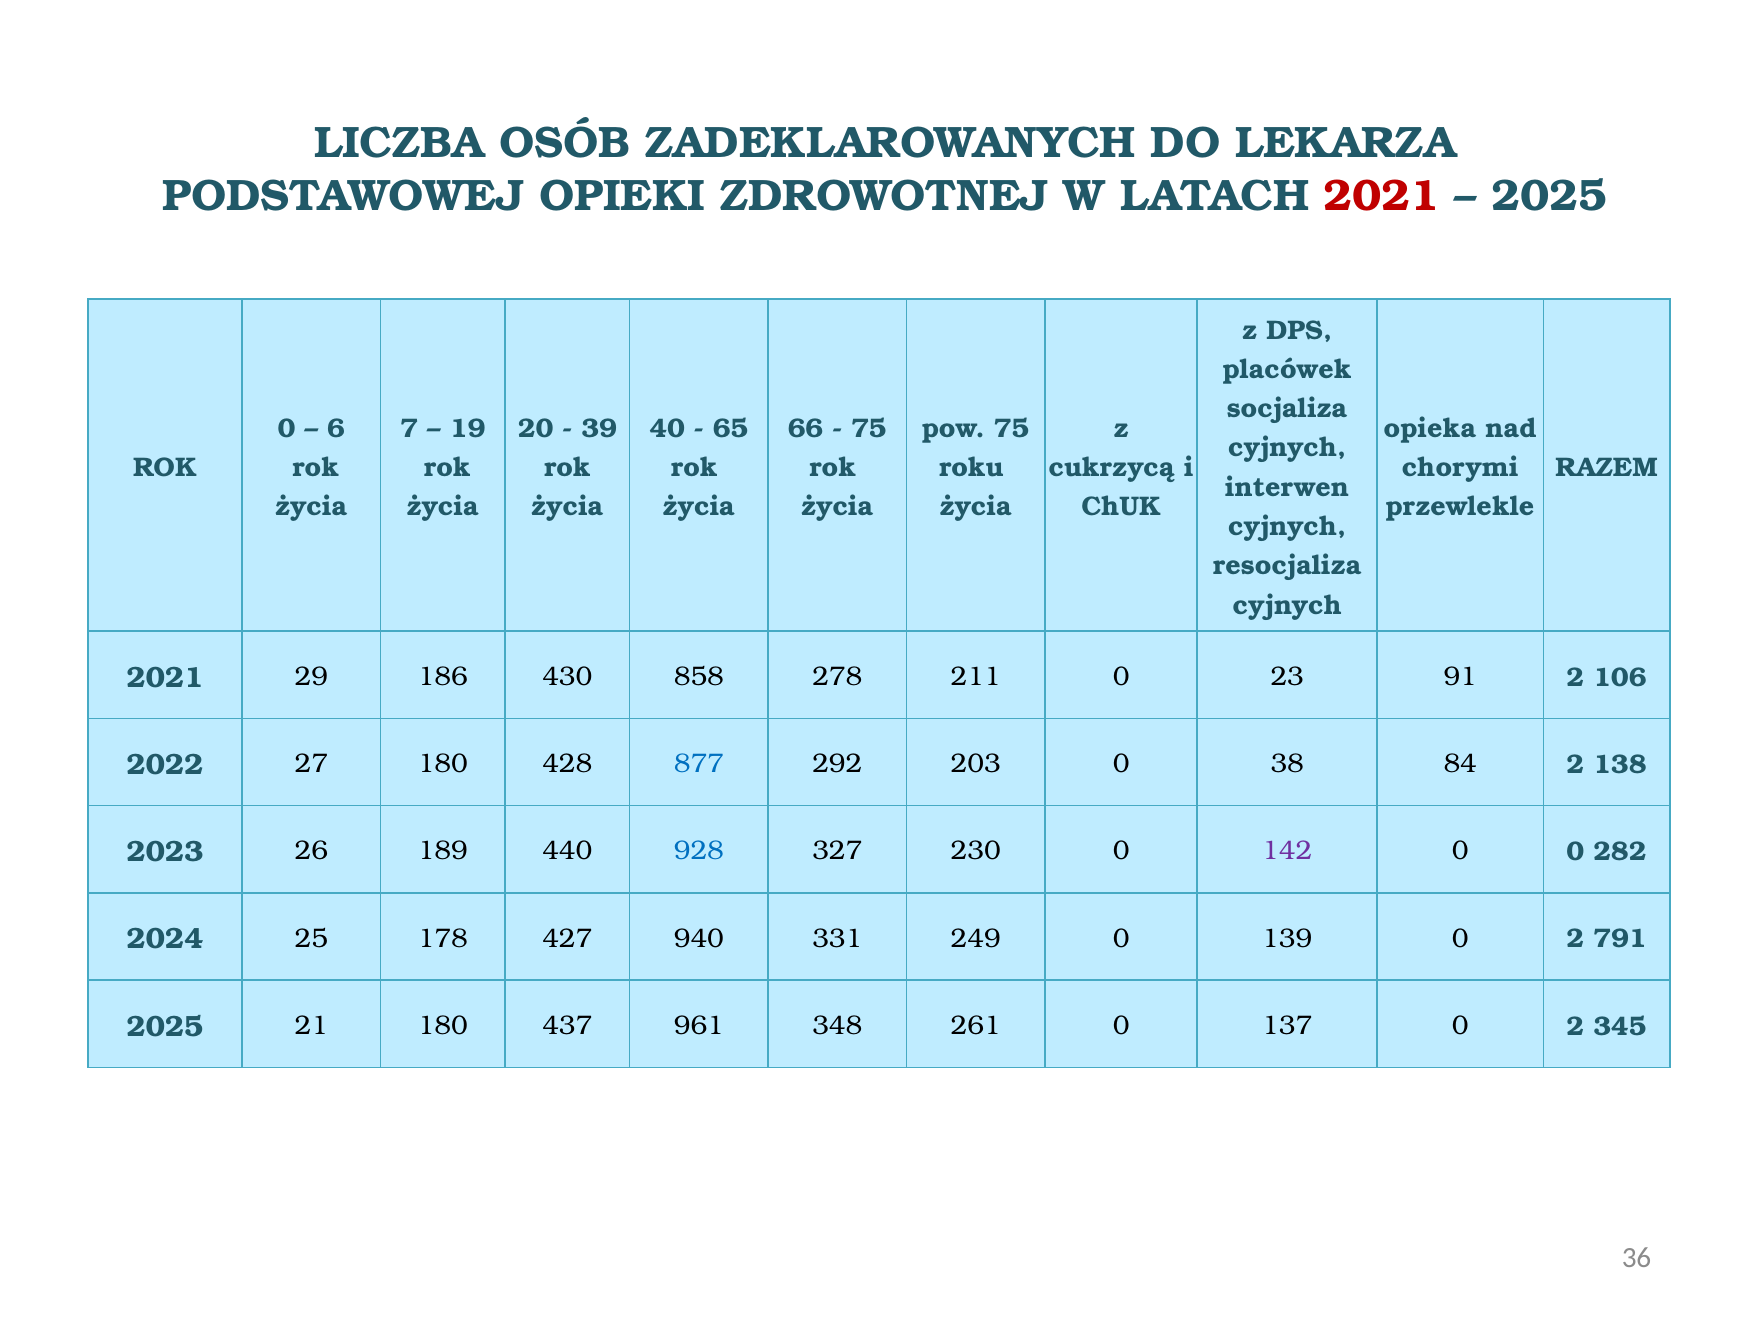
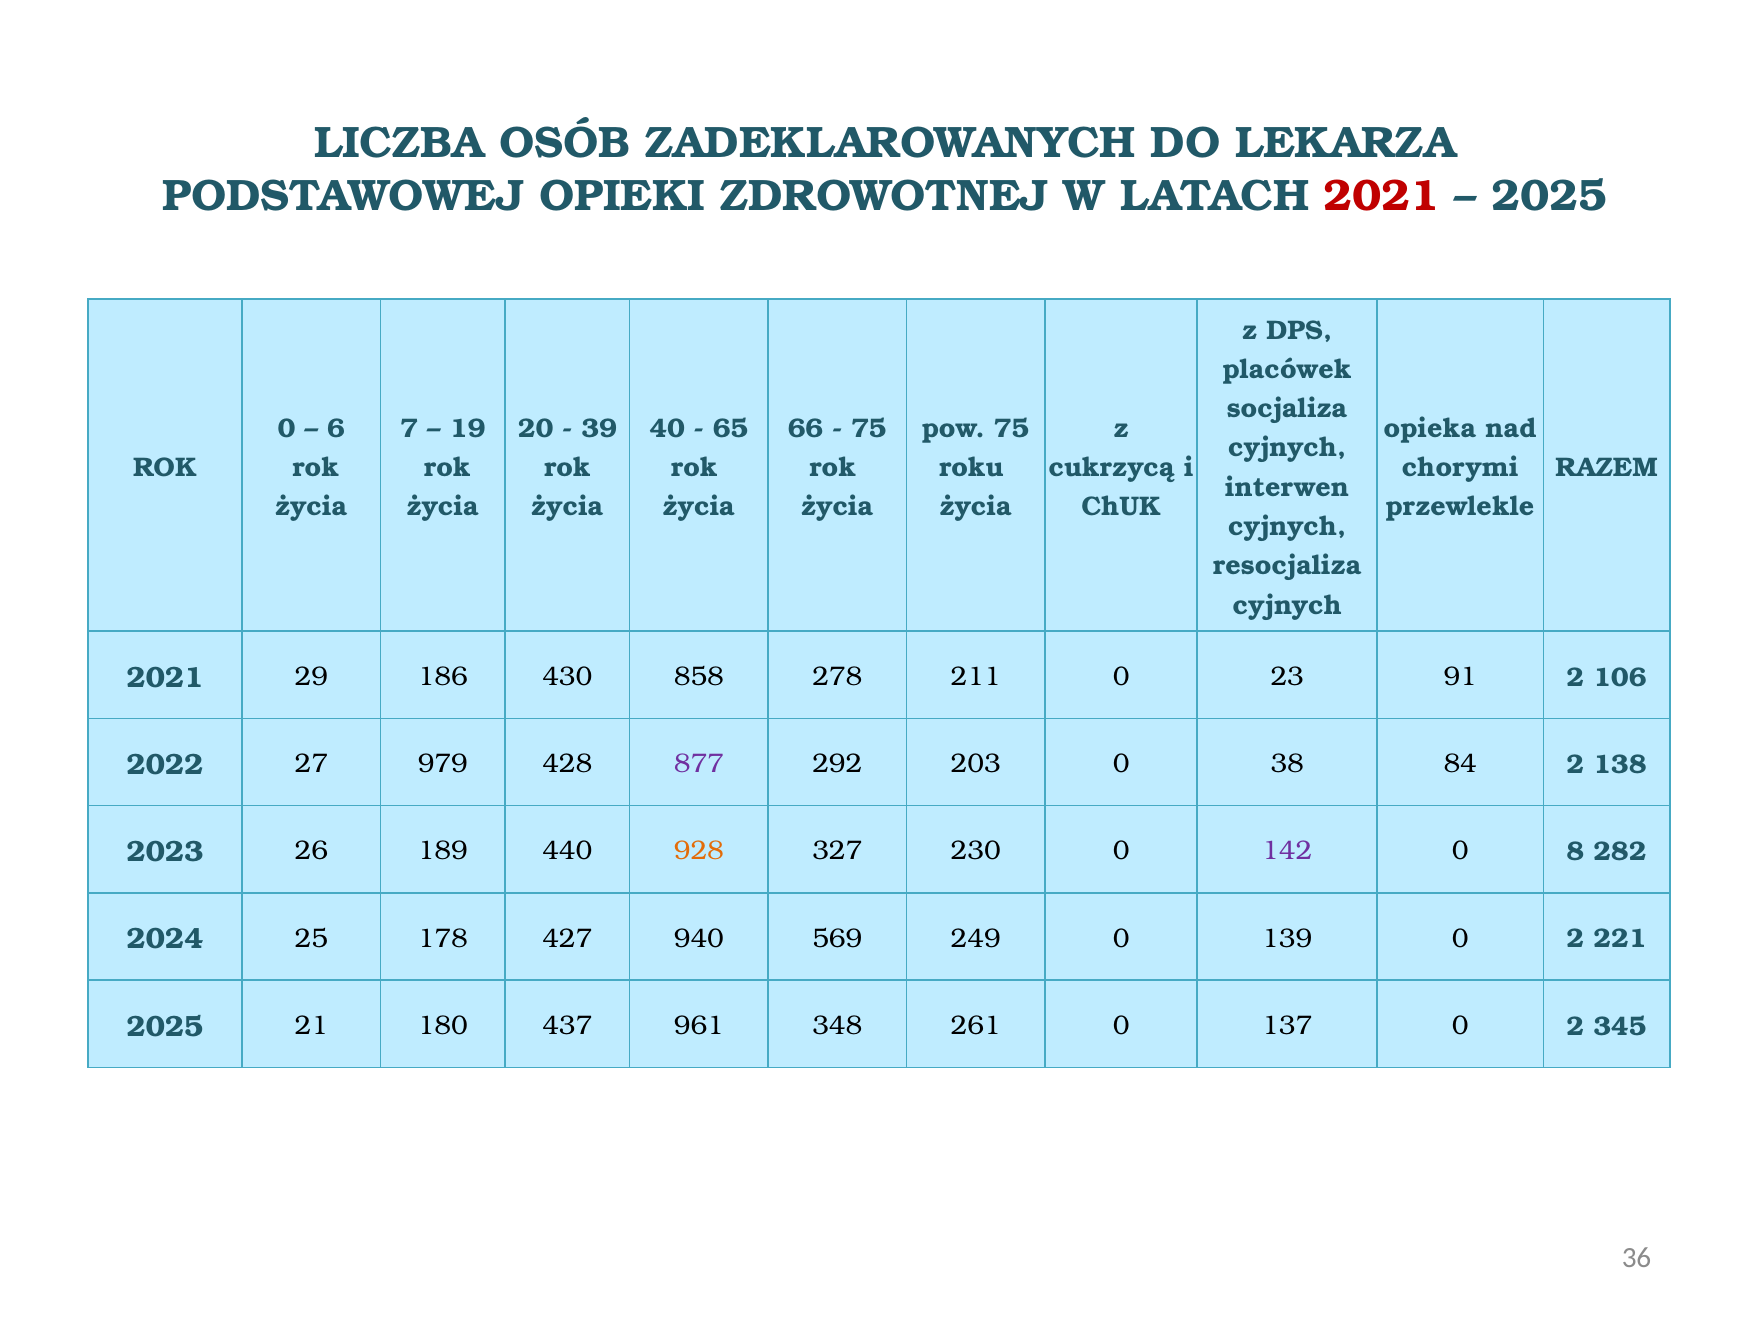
27 180: 180 -> 979
877 colour: blue -> purple
928 colour: blue -> orange
0 0: 0 -> 8
331: 331 -> 569
791: 791 -> 221
